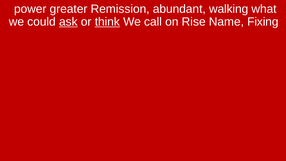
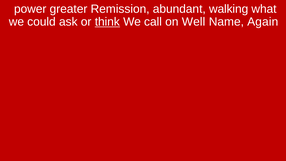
ask underline: present -> none
Rise: Rise -> Well
Fixing: Fixing -> Again
